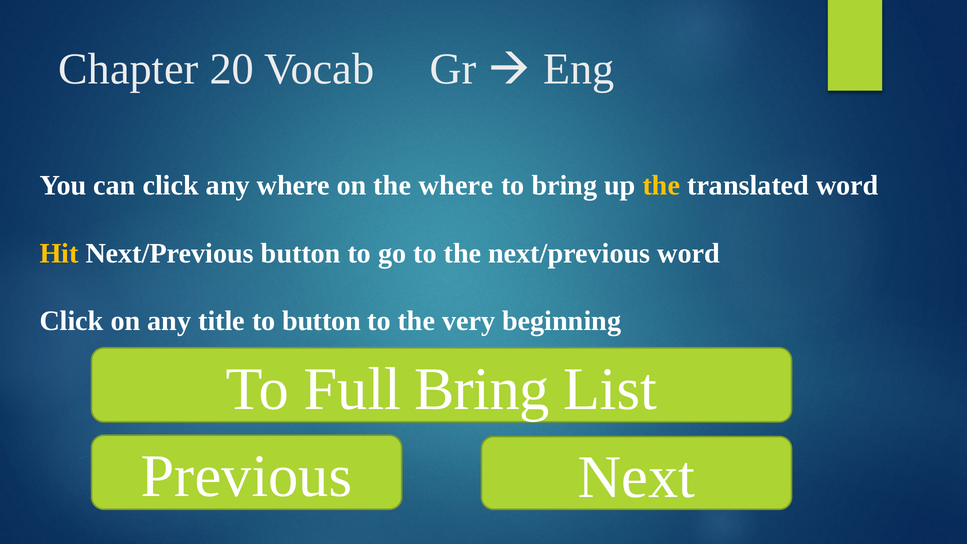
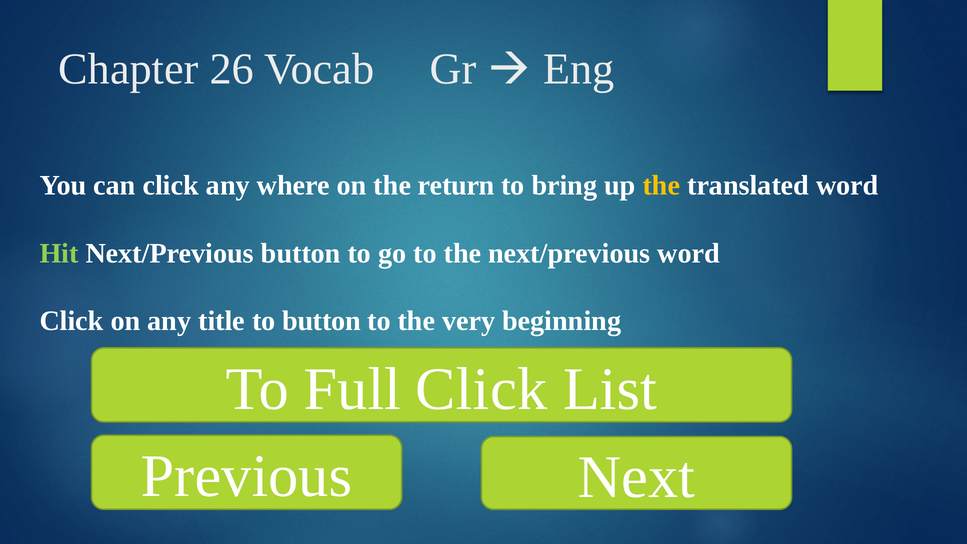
20: 20 -> 26
the where: where -> return
Hit colour: yellow -> light green
Full Bring: Bring -> Click
